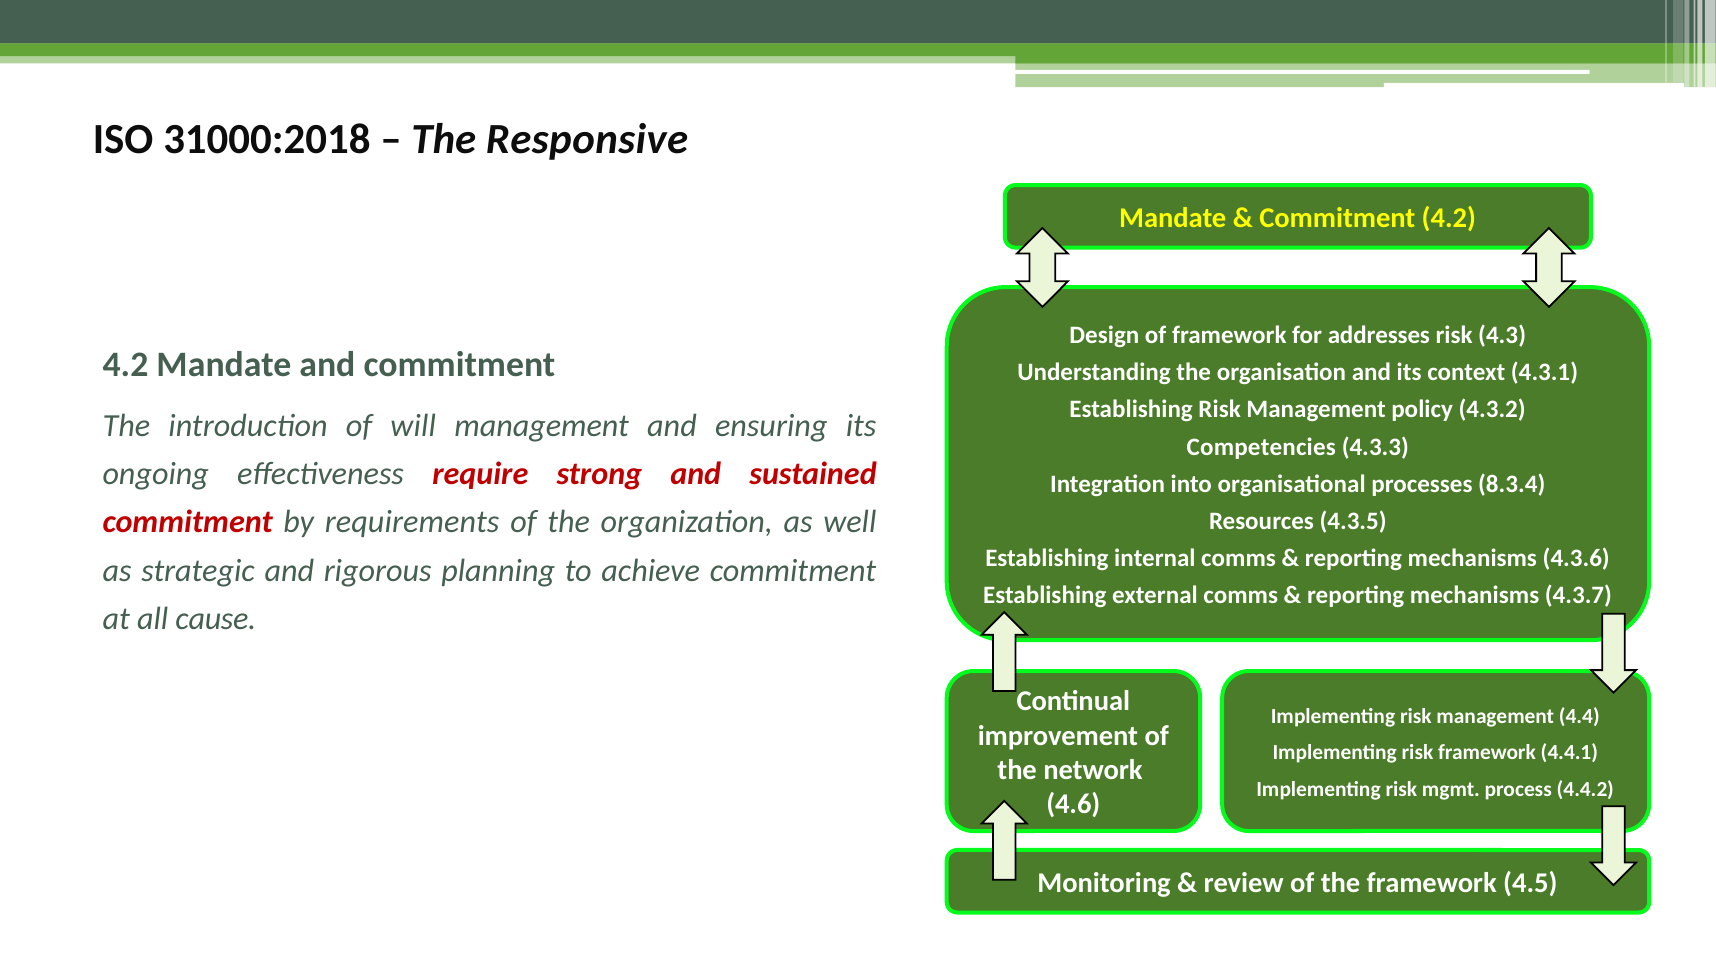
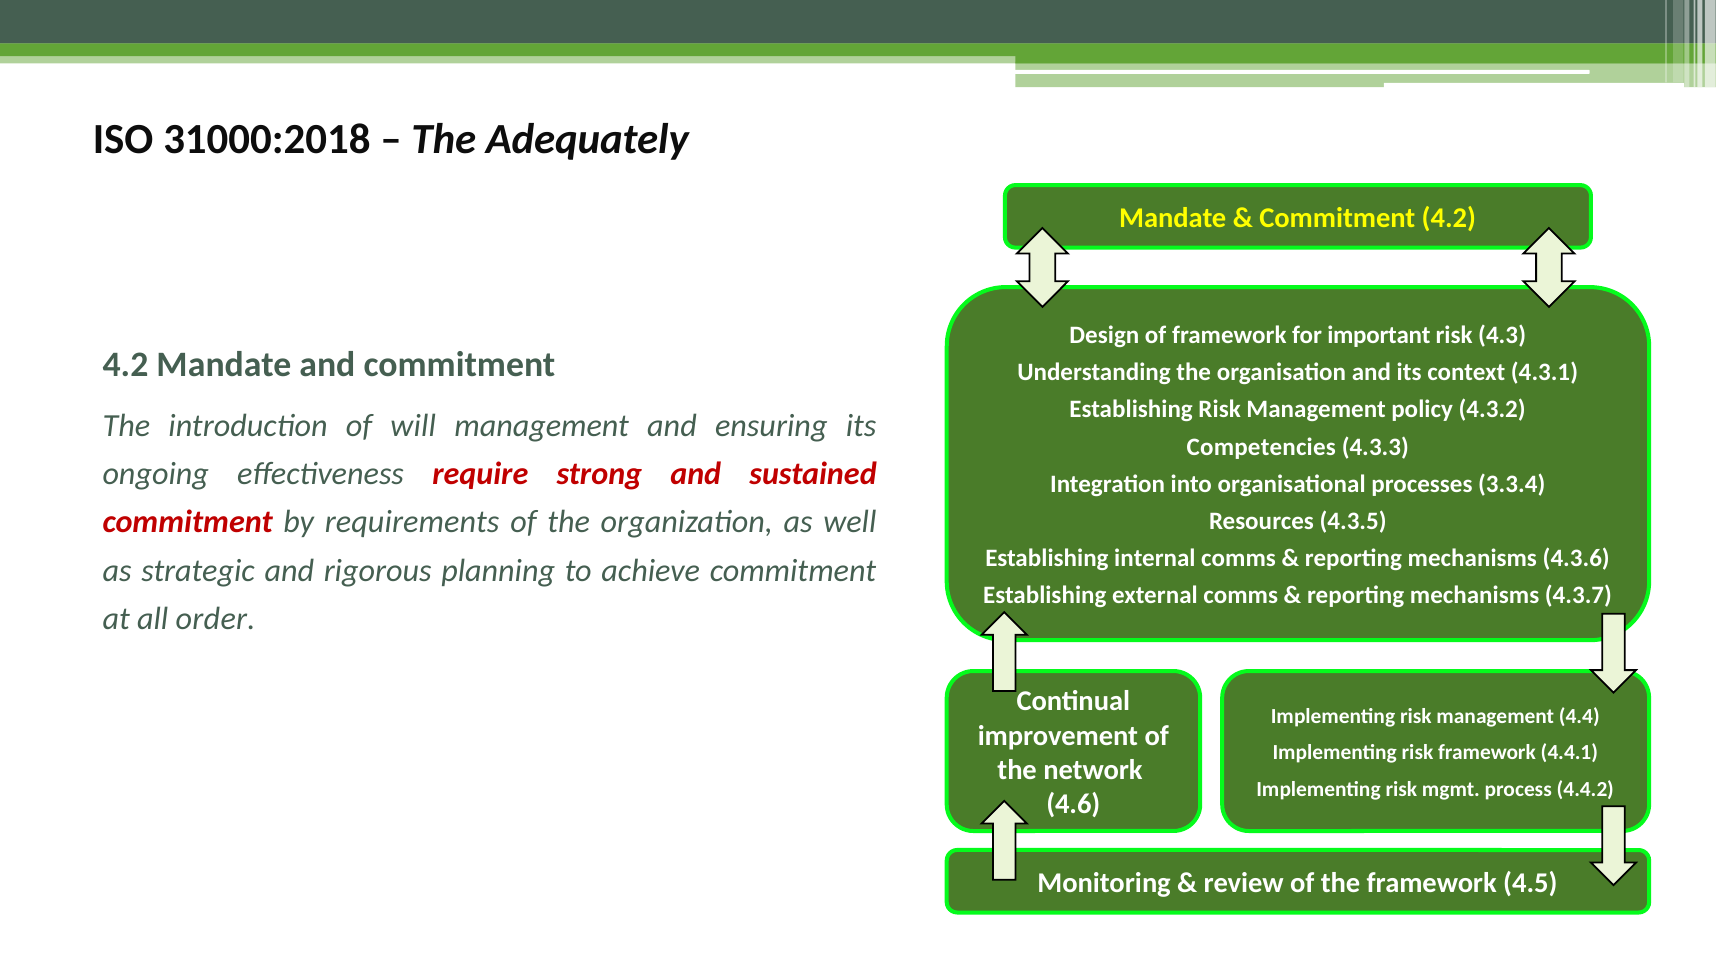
Responsive: Responsive -> Adequately
addresses: addresses -> important
8.3.4: 8.3.4 -> 3.3.4
cause: cause -> order
